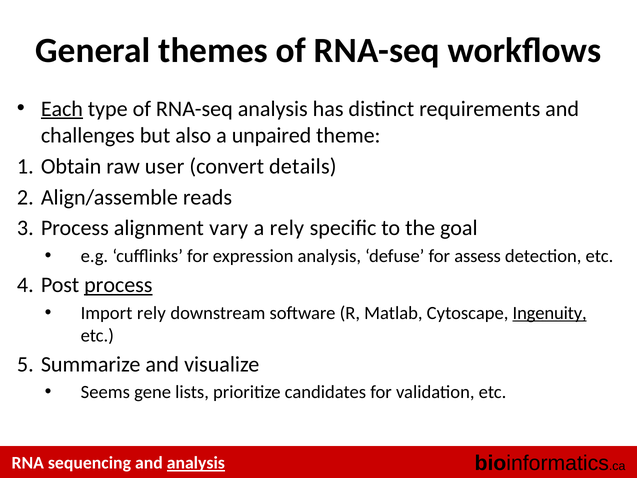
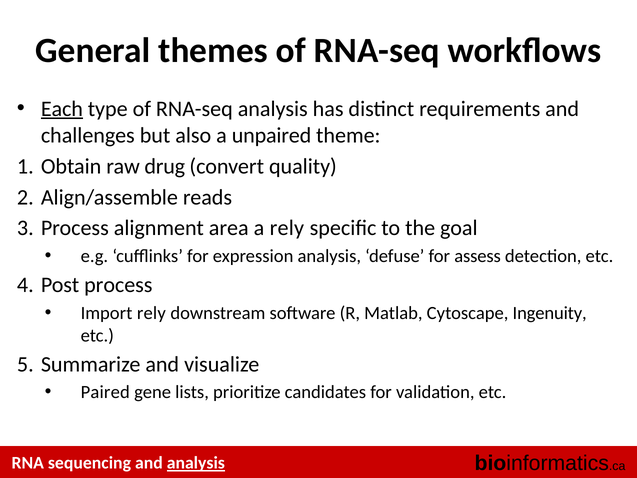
user: user -> drug
details: details -> quality
vary: vary -> area
process at (118, 285) underline: present -> none
Ingenuity underline: present -> none
Seems: Seems -> Paired
